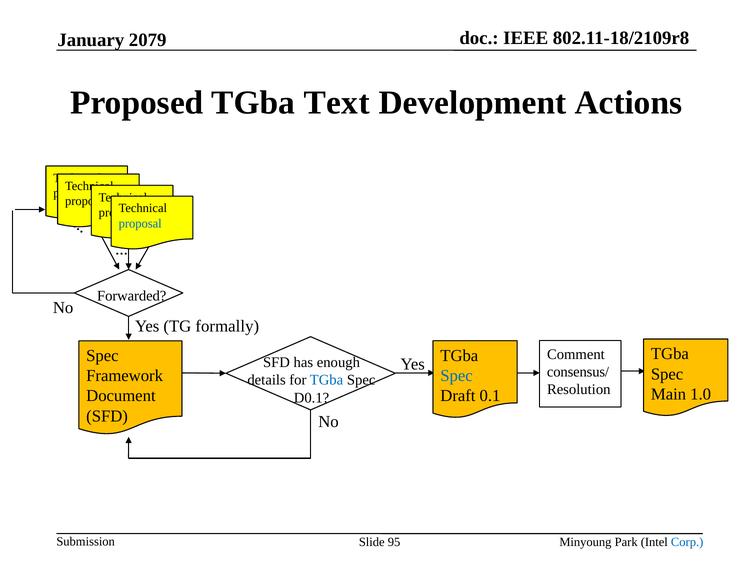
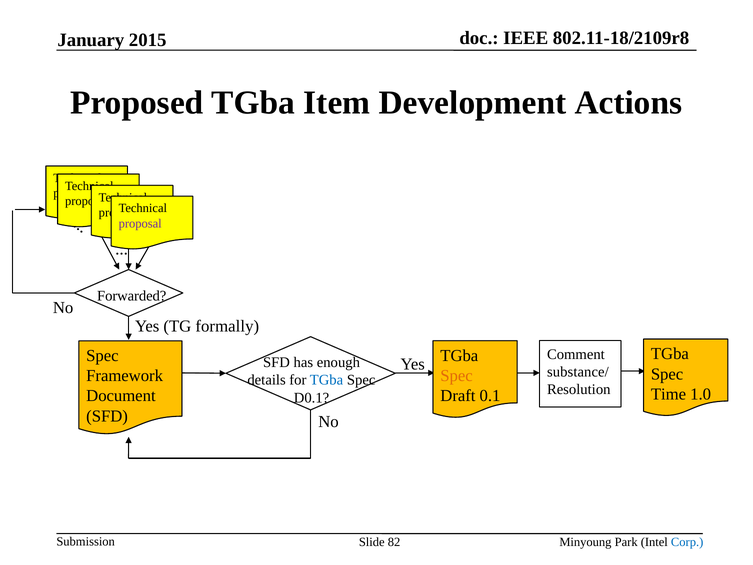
2079: 2079 -> 2015
Text: Text -> Item
proposal at (140, 223) colour: blue -> purple
consensus/: consensus/ -> substance/
Spec at (457, 376) colour: blue -> orange
Main: Main -> Time
95: 95 -> 82
